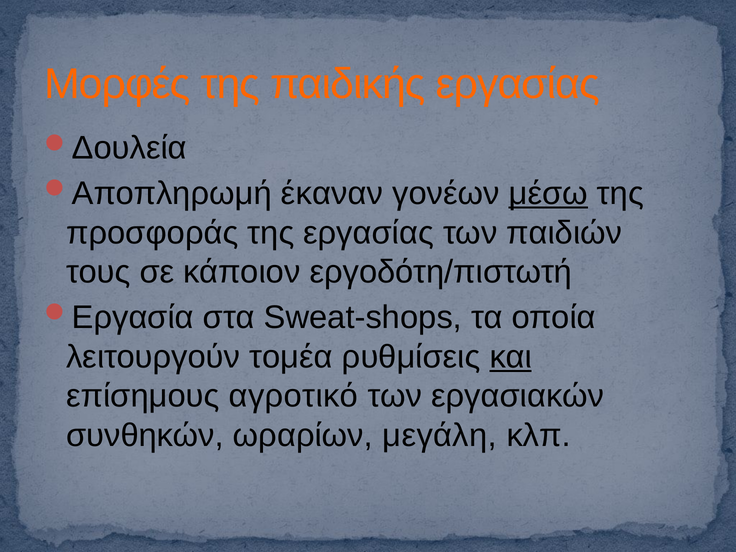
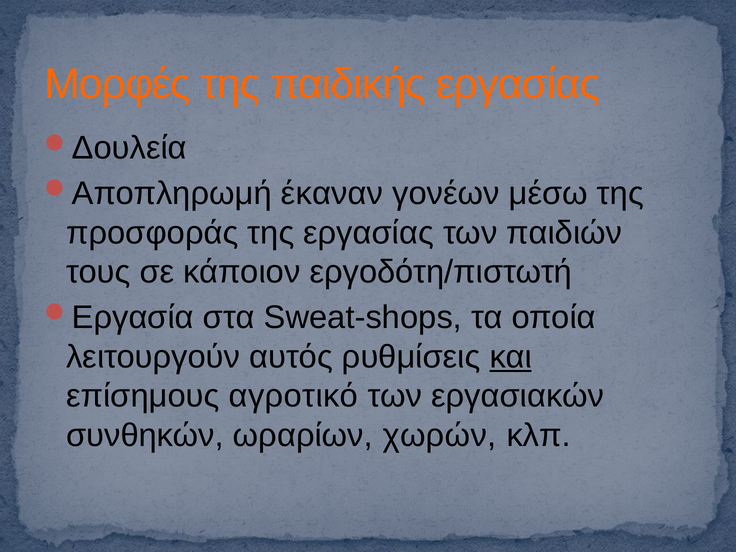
μέσω underline: present -> none
τομέα: τομέα -> αυτός
μεγάλη: μεγάλη -> χωρών
